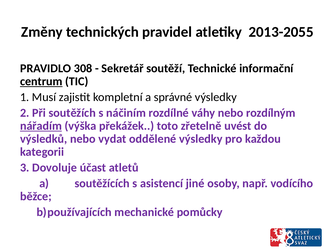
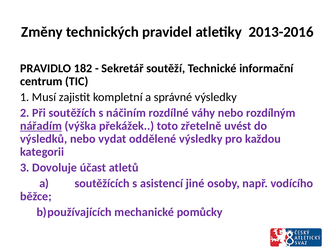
2013-2055: 2013-2055 -> 2013-2016
308: 308 -> 182
centrum underline: present -> none
